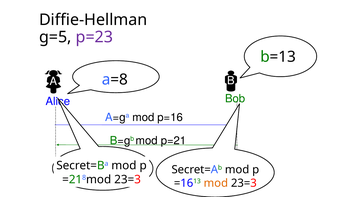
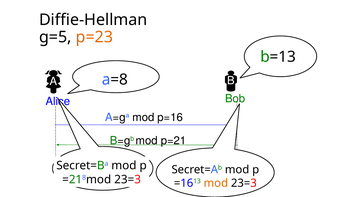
p=23 colour: purple -> orange
